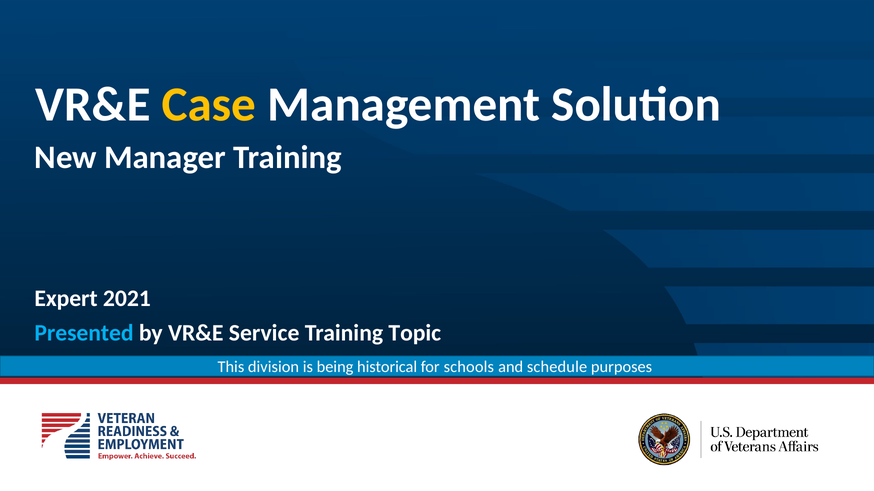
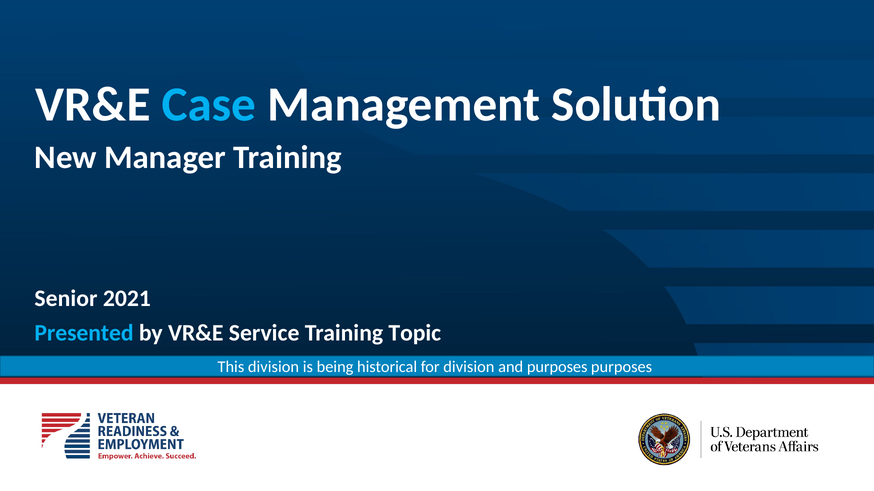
Case colour: yellow -> light blue
Expert: Expert -> Senior
for schools: schools -> division
and schedule: schedule -> purposes
